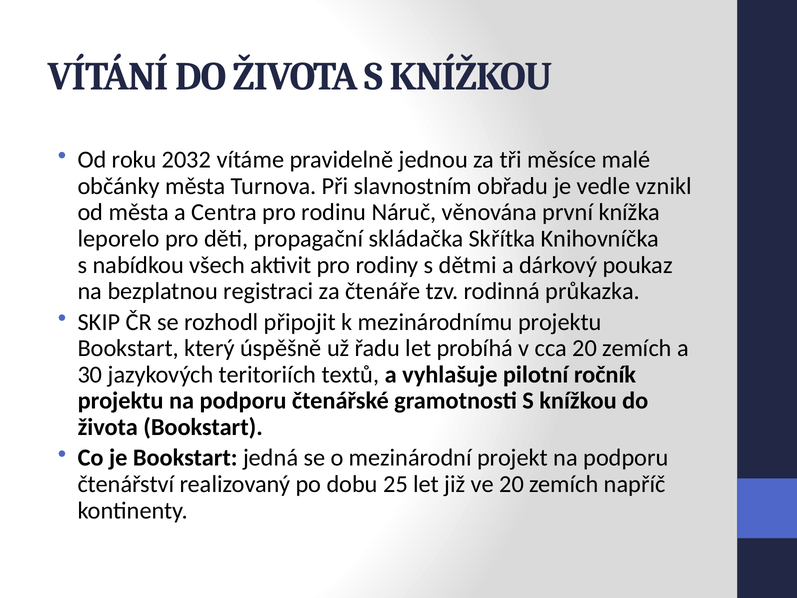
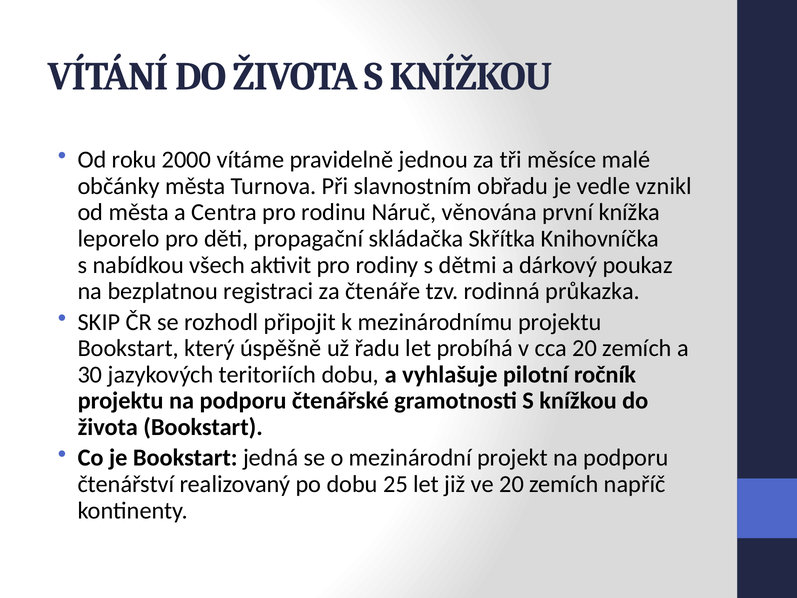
2032: 2032 -> 2000
teritoriích textů: textů -> dobu
